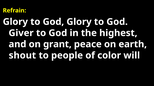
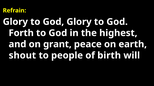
Giver: Giver -> Forth
color: color -> birth
